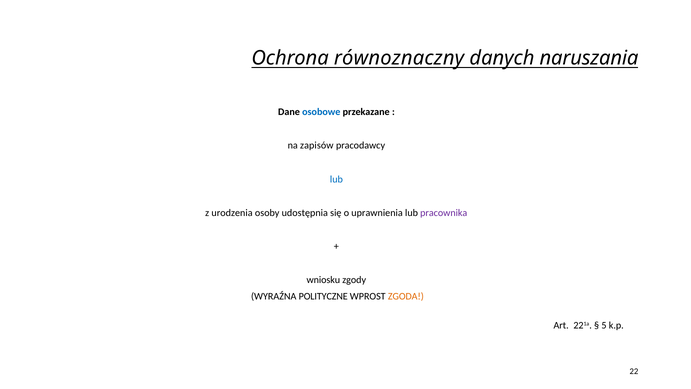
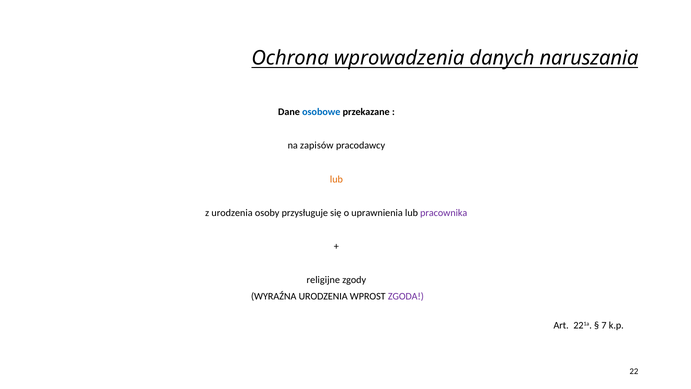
równoznaczny: równoznaczny -> wprowadzenia
lub at (336, 179) colour: blue -> orange
udostępnia: udostępnia -> przysługuje
wniosku: wniosku -> religijne
WYRAŹNA POLITYCZNE: POLITYCZNE -> URODZENIA
ZGODA colour: orange -> purple
5: 5 -> 7
